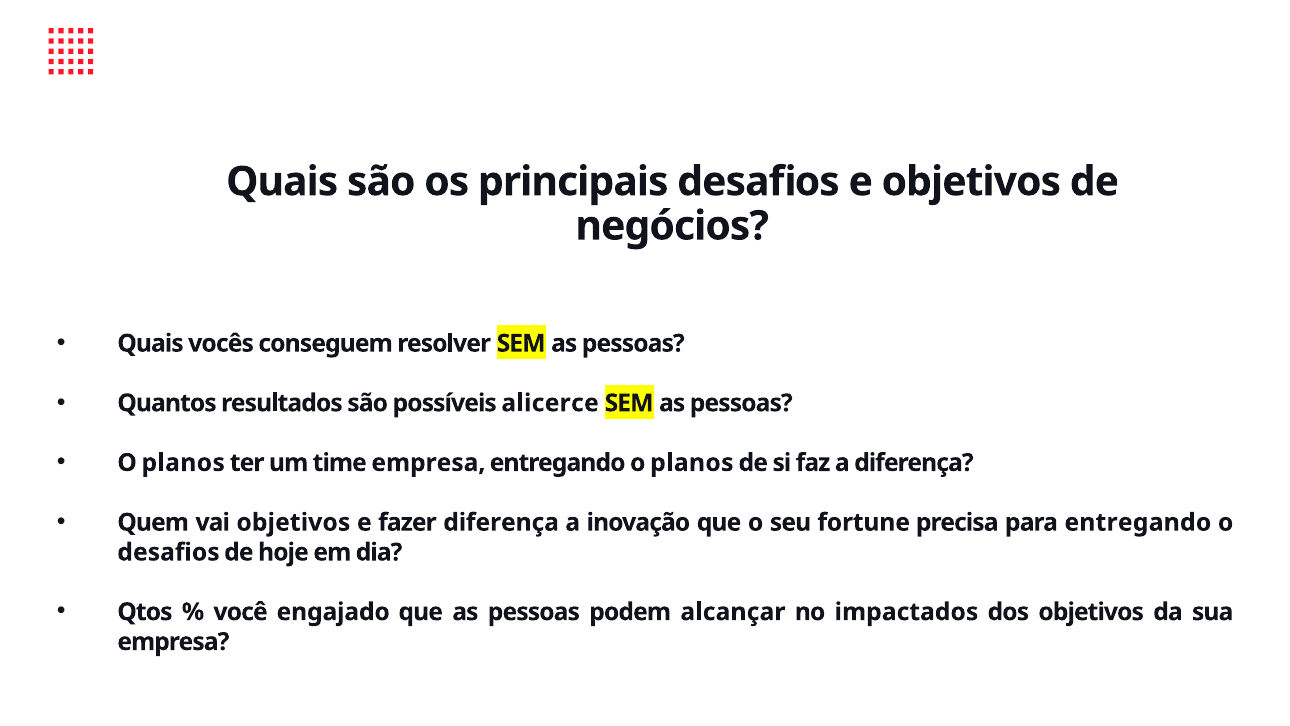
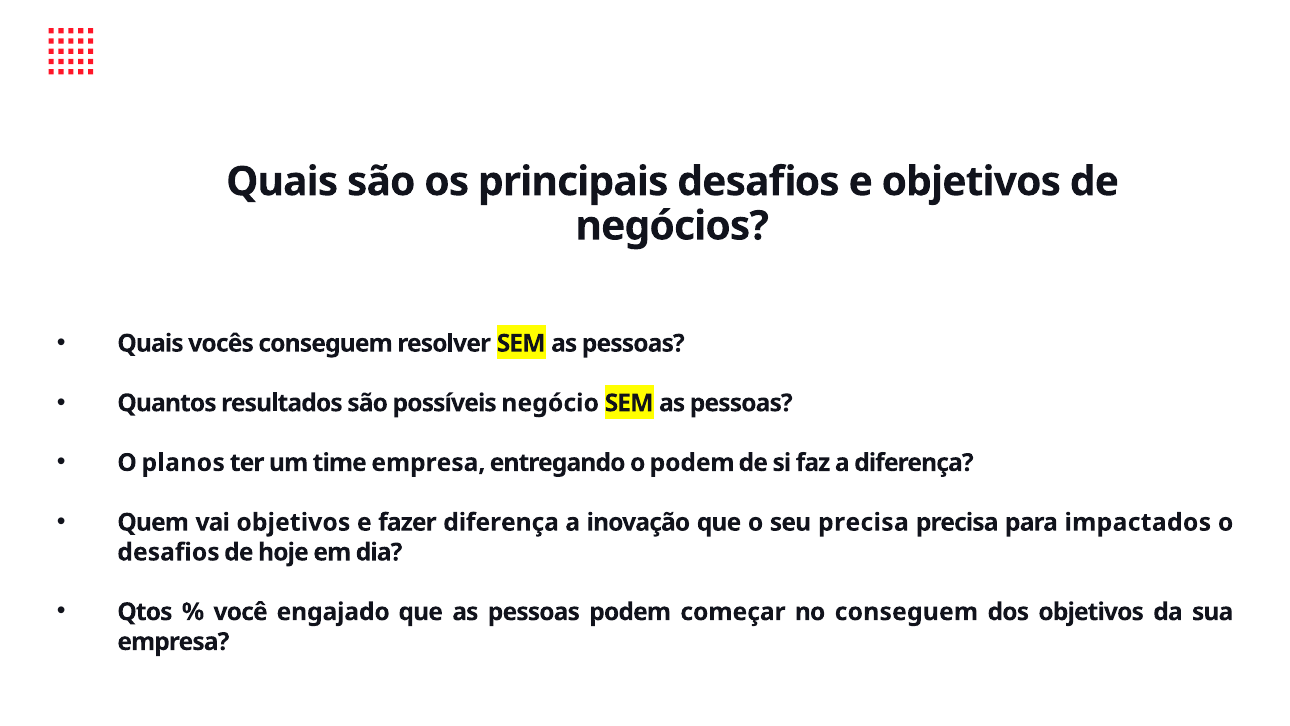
alicerce: alicerce -> negócio
entregando o planos: planos -> podem
seu fortune: fortune -> precisa
para entregando: entregando -> impactados
alcançar: alcançar -> começar
no impactados: impactados -> conseguem
